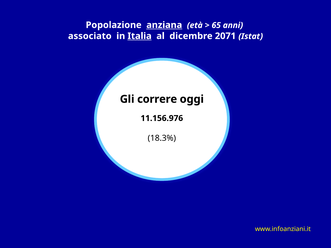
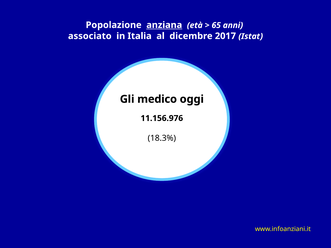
Italia underline: present -> none
2071: 2071 -> 2017
correre: correre -> medico
